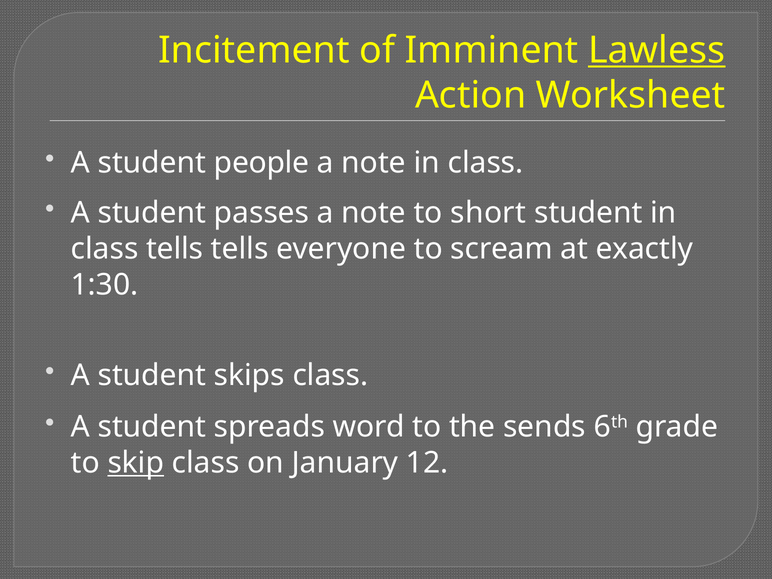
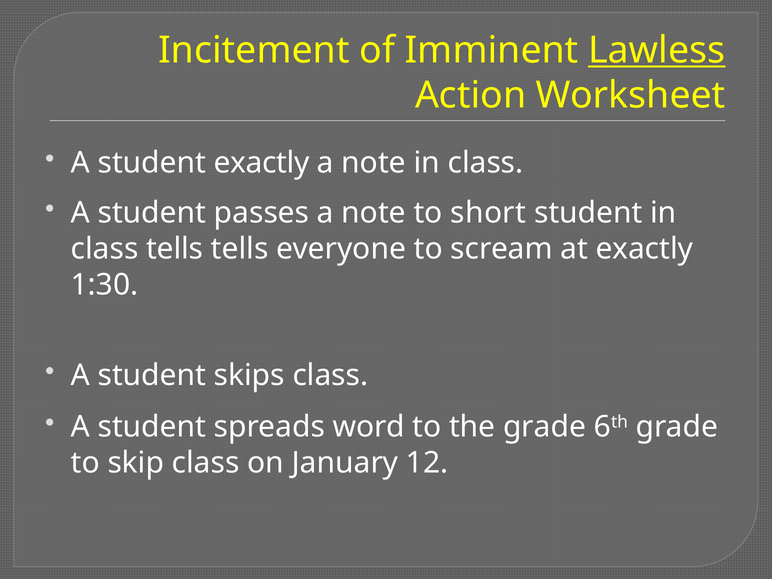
student people: people -> exactly
the sends: sends -> grade
skip underline: present -> none
